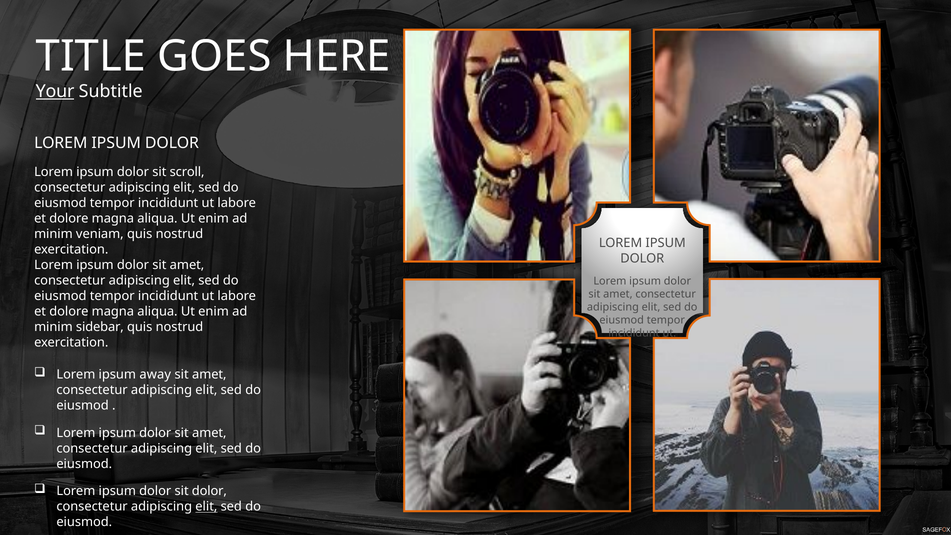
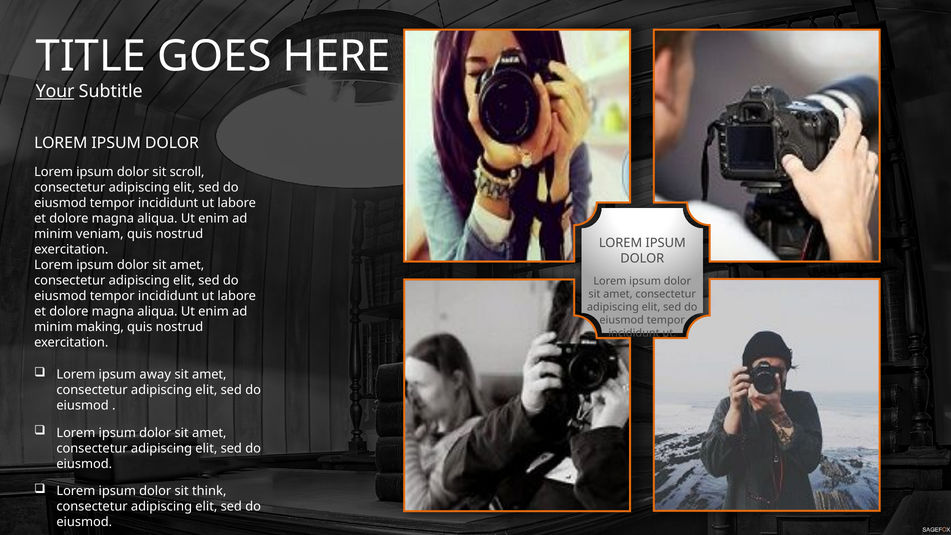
sidebar: sidebar -> making
sit dolor: dolor -> think
elit at (206, 507) underline: present -> none
